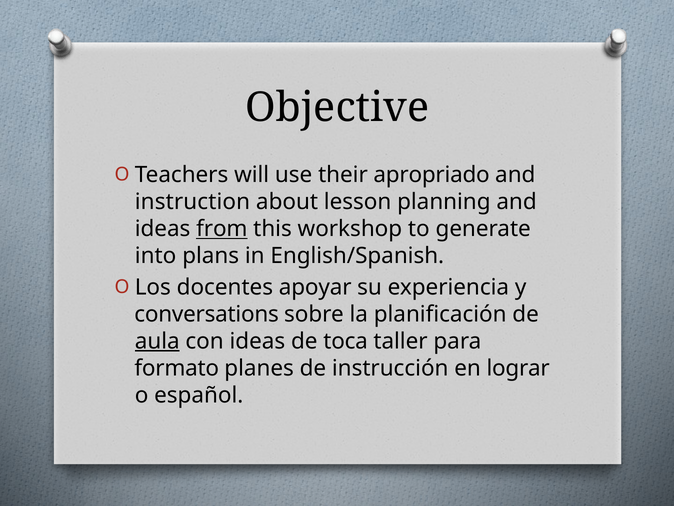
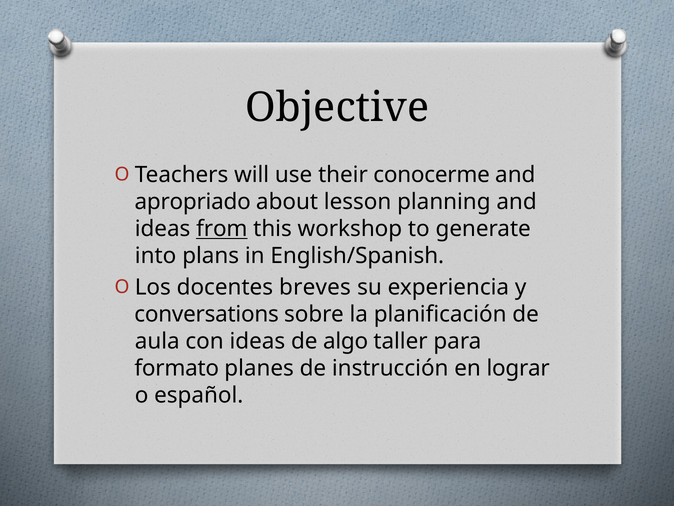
apropriado: apropriado -> conocerme
instruction: instruction -> apropriado
apoyar: apoyar -> breves
aula underline: present -> none
toca: toca -> algo
